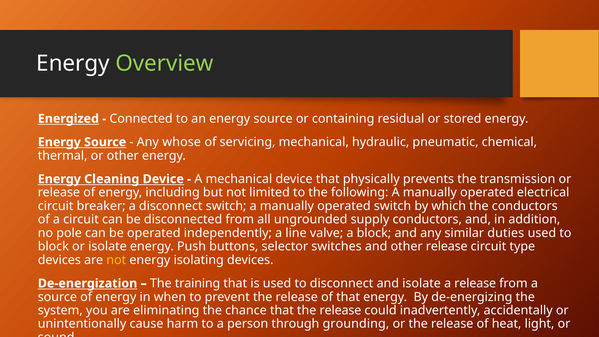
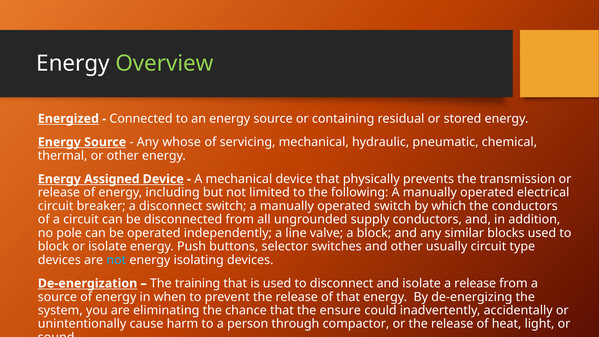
Cleaning: Cleaning -> Assigned
duties: duties -> blocks
other release: release -> usually
not at (116, 260) colour: yellow -> light blue
that the release: release -> ensure
grounding: grounding -> compactor
